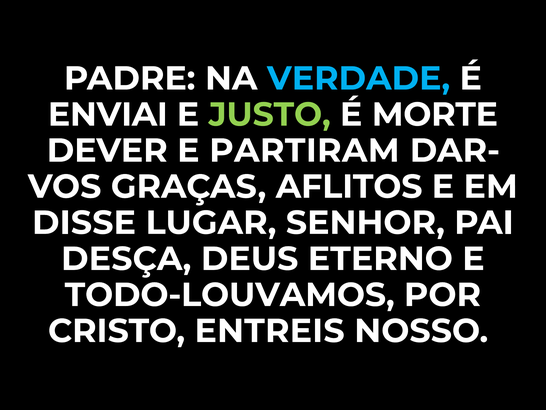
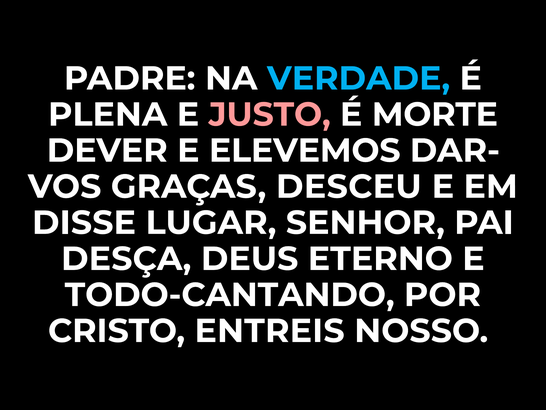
ENVIAI: ENVIAI -> PLENA
JUSTO colour: light green -> pink
PARTIRAM: PARTIRAM -> ELEVEMOS
AFLITOS: AFLITOS -> DESCEU
TODO-LOUVAMOS: TODO-LOUVAMOS -> TODO-CANTANDO
